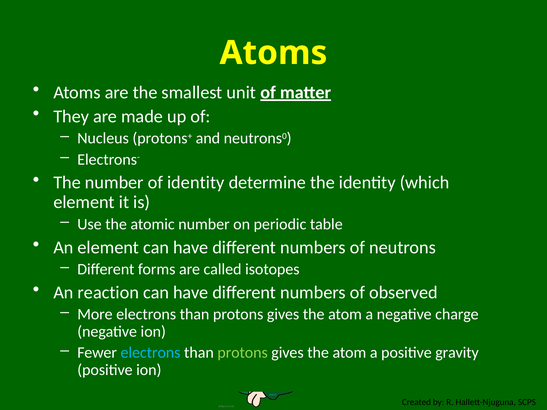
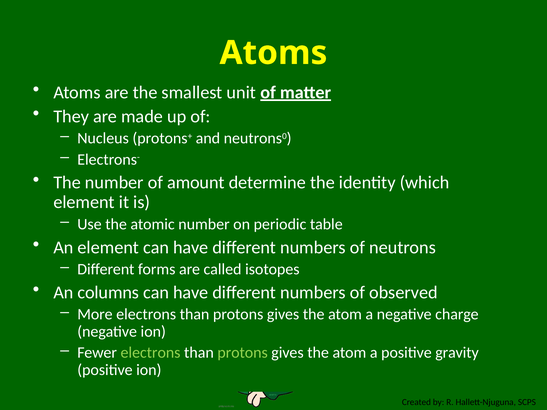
of identity: identity -> amount
reaction: reaction -> columns
electrons at (151, 353) colour: light blue -> light green
